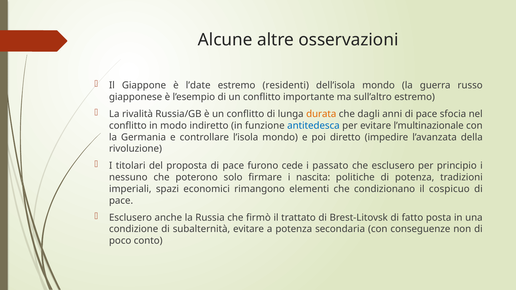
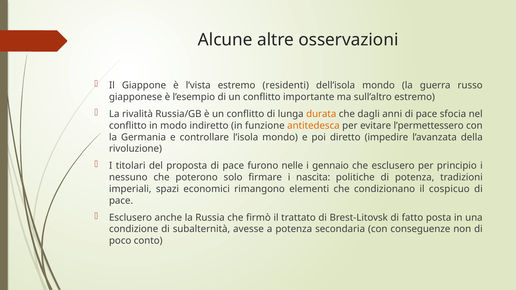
l’date: l’date -> l’vista
antitedesca colour: blue -> orange
l’multinazionale: l’multinazionale -> l’permettessero
cede: cede -> nelle
passato: passato -> gennaio
subalternità evitare: evitare -> avesse
